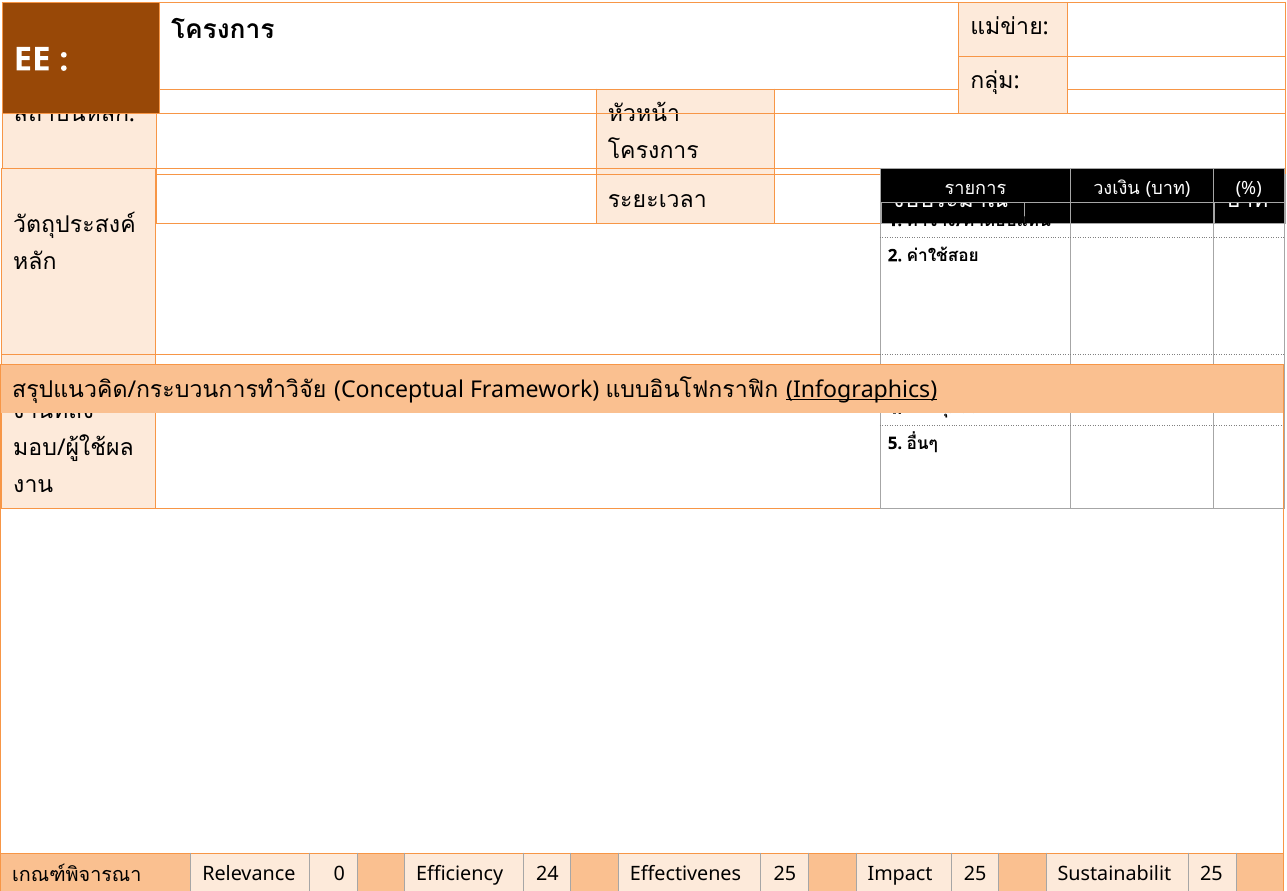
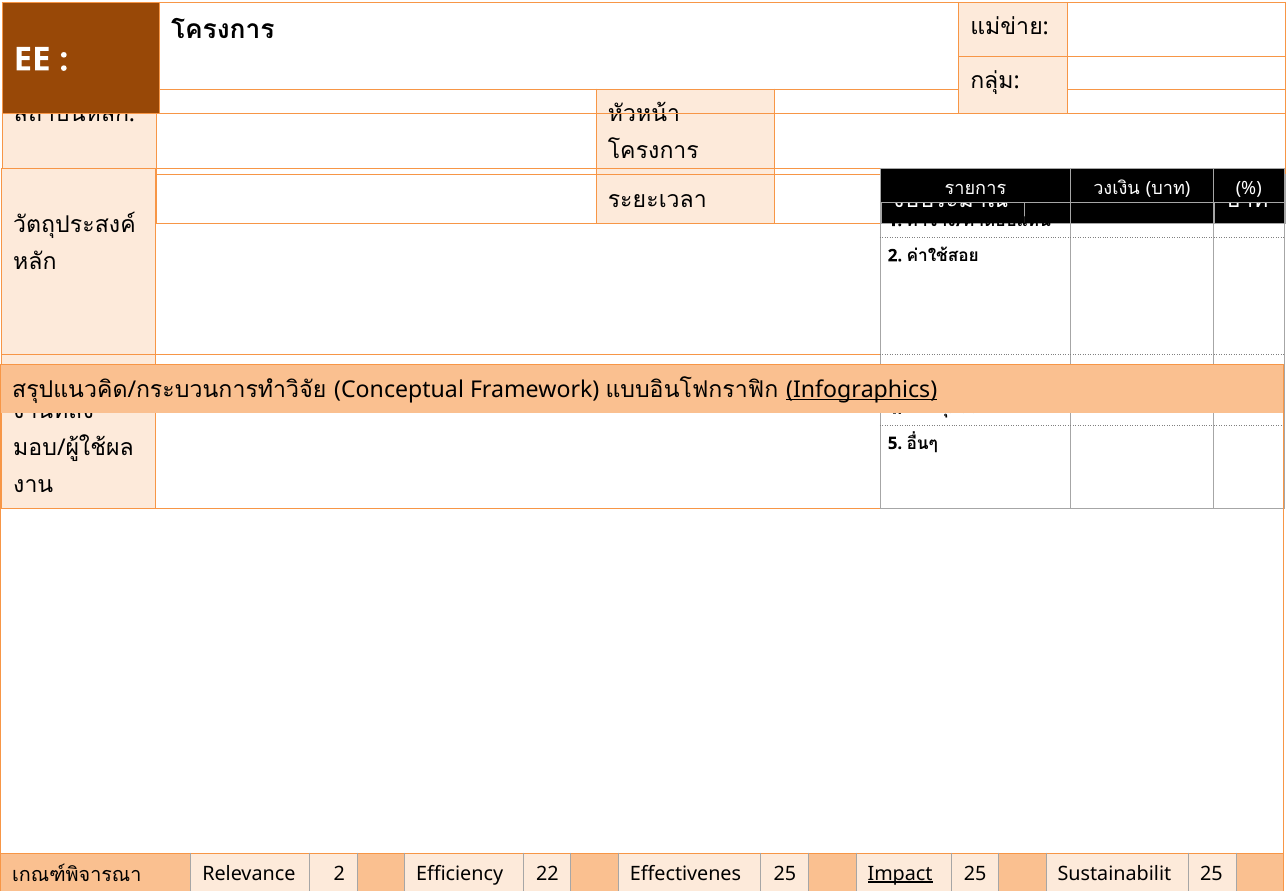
Relevance 0: 0 -> 2
24: 24 -> 22
Impact underline: none -> present
